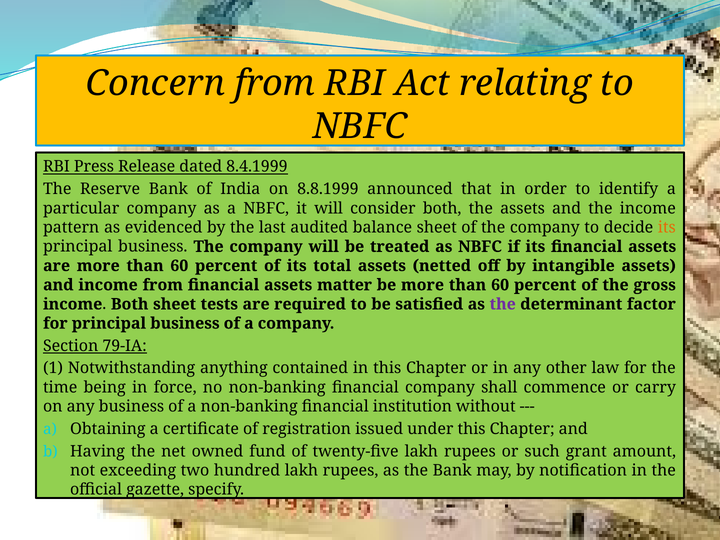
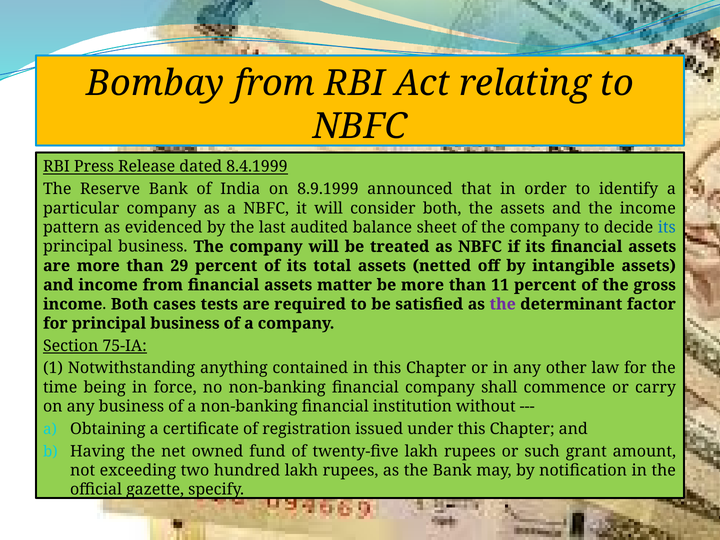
Concern: Concern -> Bombay
8.8.1999: 8.8.1999 -> 8.9.1999
its at (667, 227) colour: orange -> blue
are more than 60: 60 -> 29
be more than 60: 60 -> 11
Both sheet: sheet -> cases
79-IA: 79-IA -> 75-IA
